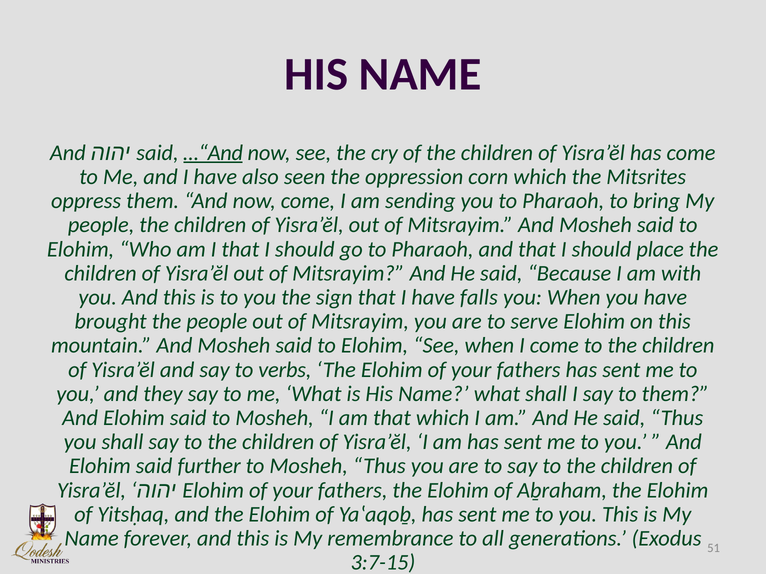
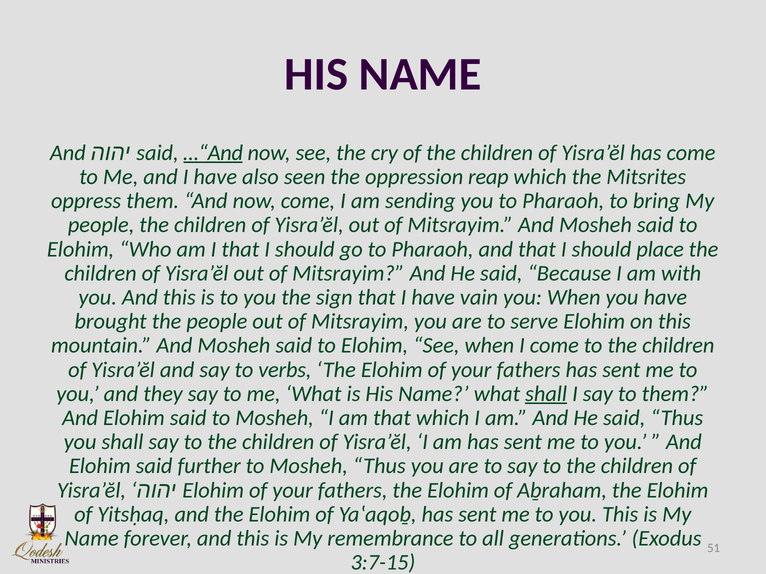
corn: corn -> reap
falls: falls -> vain
shall at (546, 394) underline: none -> present
